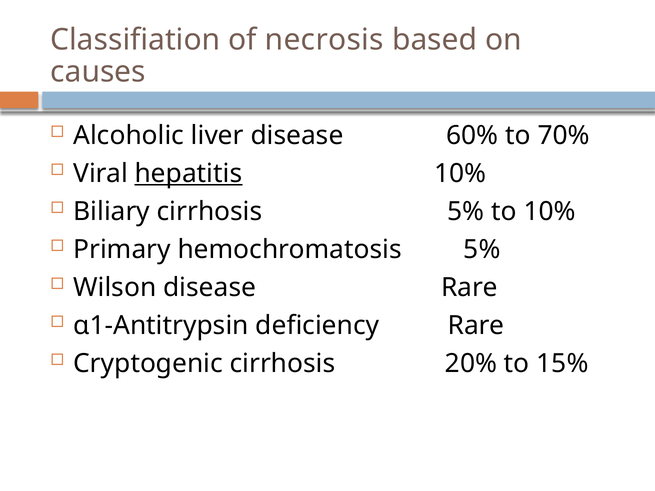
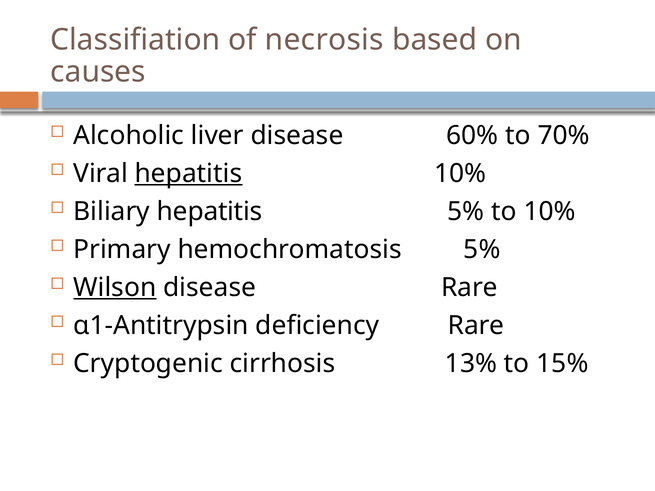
Biliary cirrhosis: cirrhosis -> hepatitis
Wilson underline: none -> present
20%: 20% -> 13%
